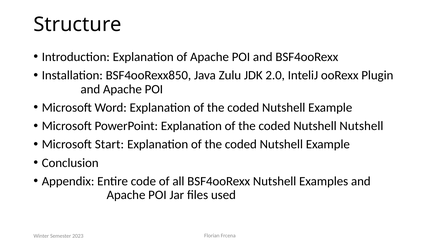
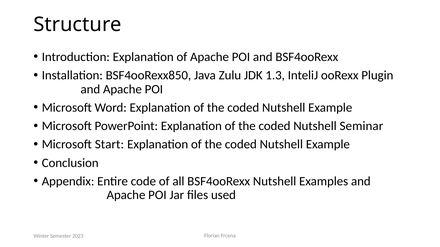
2.0: 2.0 -> 1.3
Nutshell Nutshell: Nutshell -> Seminar
